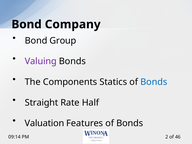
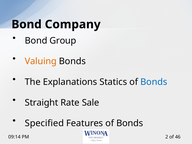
Valuing colour: purple -> orange
Components: Components -> Explanations
Half: Half -> Sale
Valuation: Valuation -> Specified
